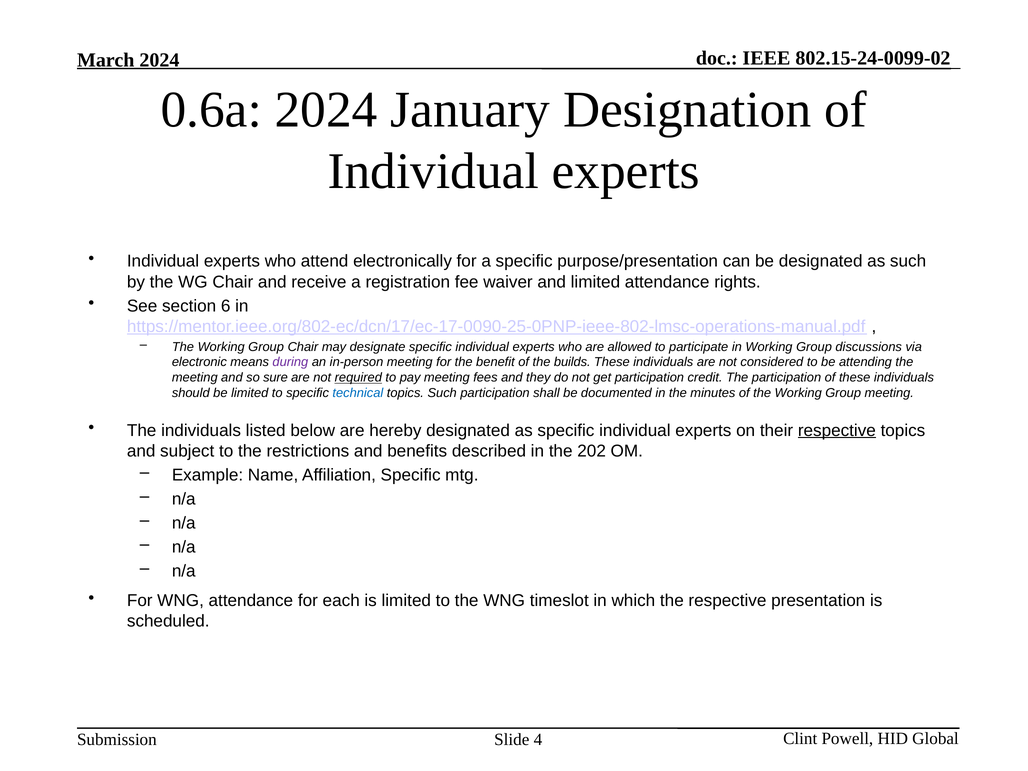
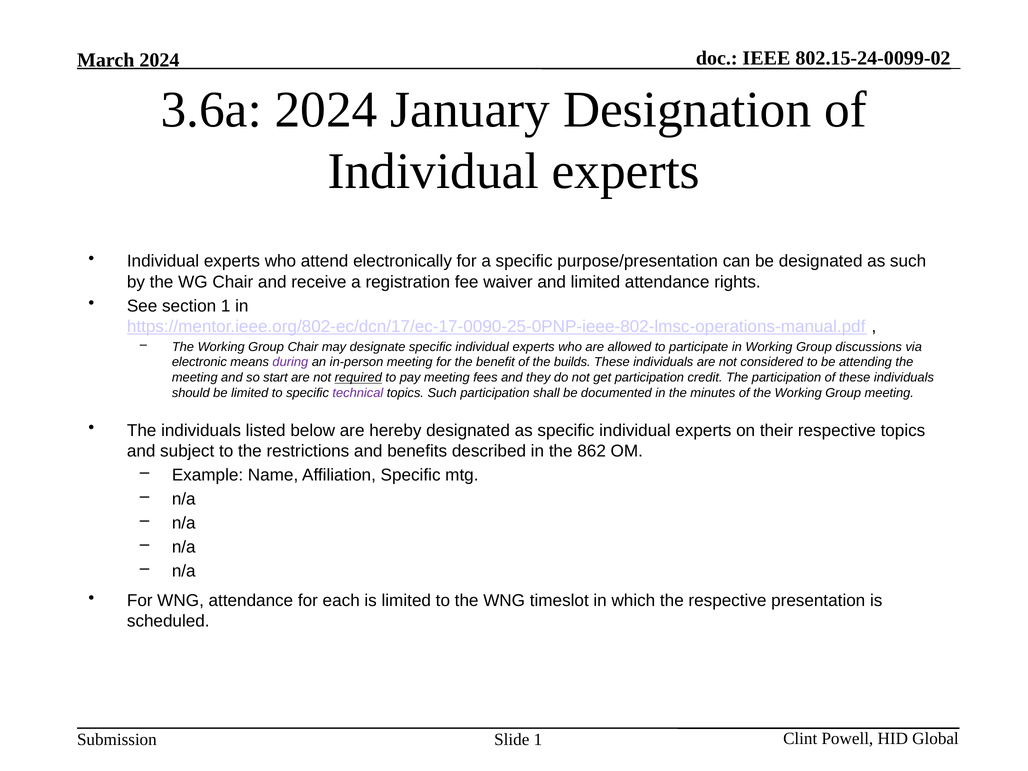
0.6a: 0.6a -> 3.6a
section 6: 6 -> 1
sure: sure -> start
technical colour: blue -> purple
respective at (837, 430) underline: present -> none
202: 202 -> 862
Slide 4: 4 -> 1
